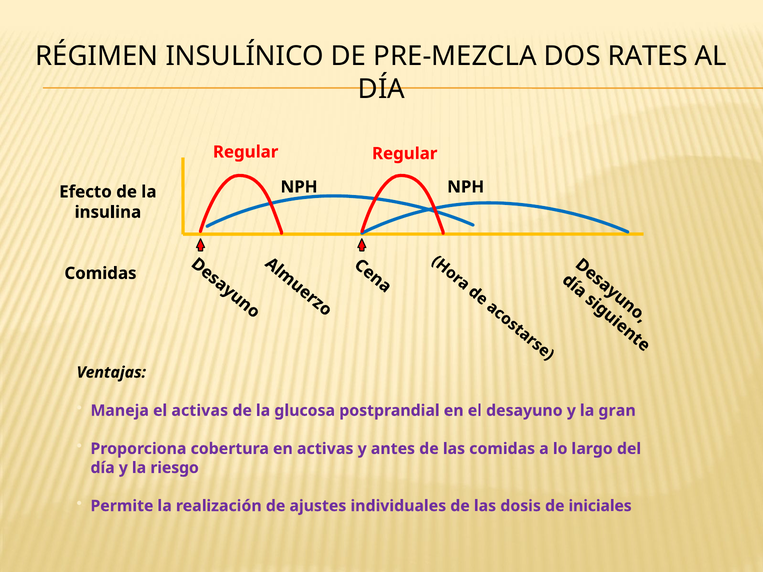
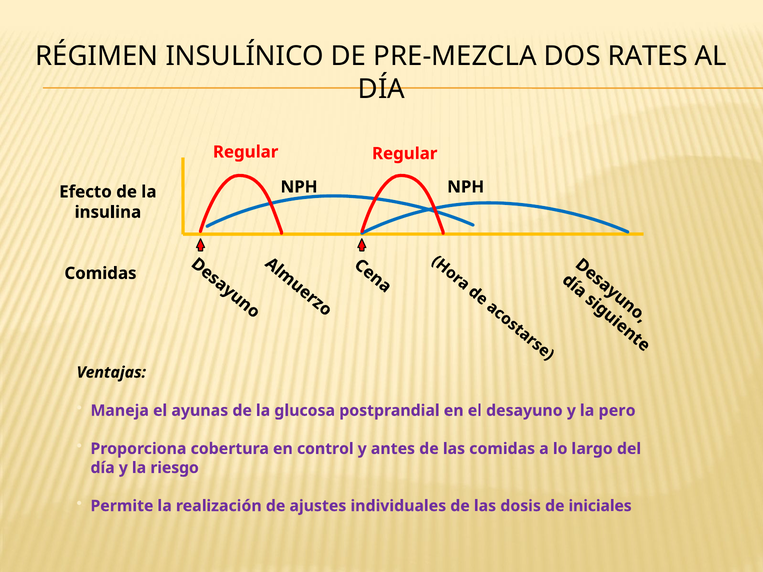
el activas: activas -> ayunas
gran: gran -> pero
en activas: activas -> control
